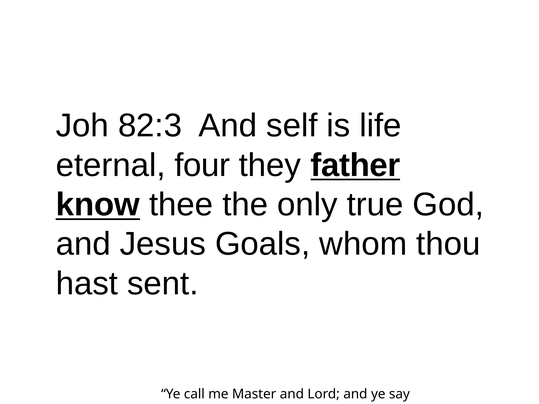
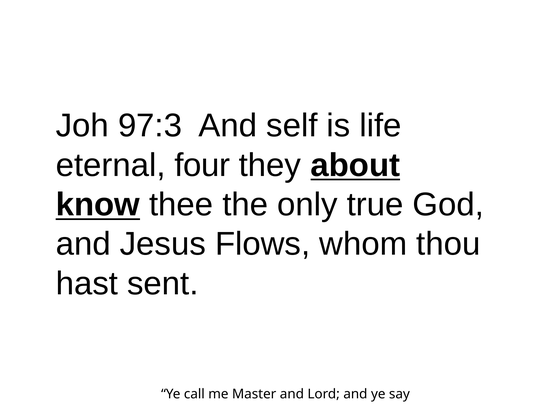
82:3: 82:3 -> 97:3
father: father -> about
Goals: Goals -> Flows
